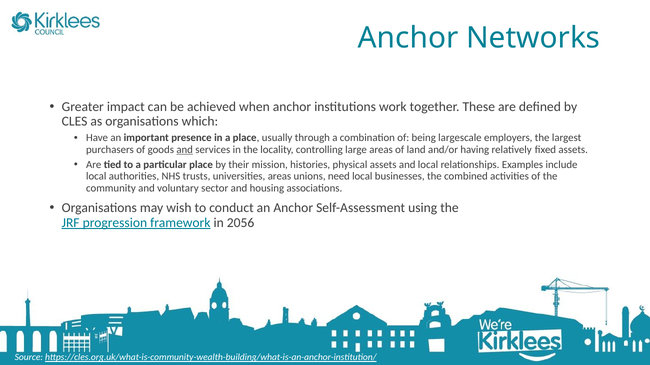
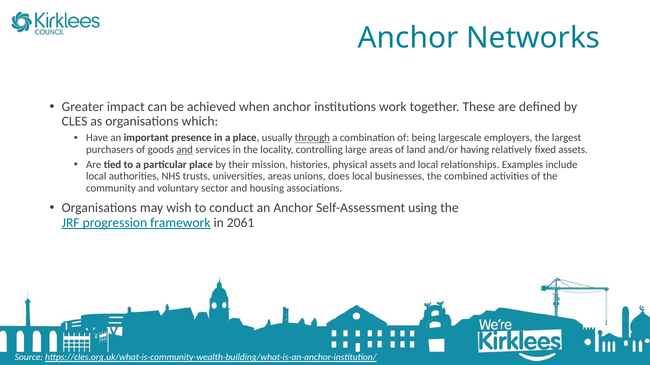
through underline: none -> present
need: need -> does
2056: 2056 -> 2061
